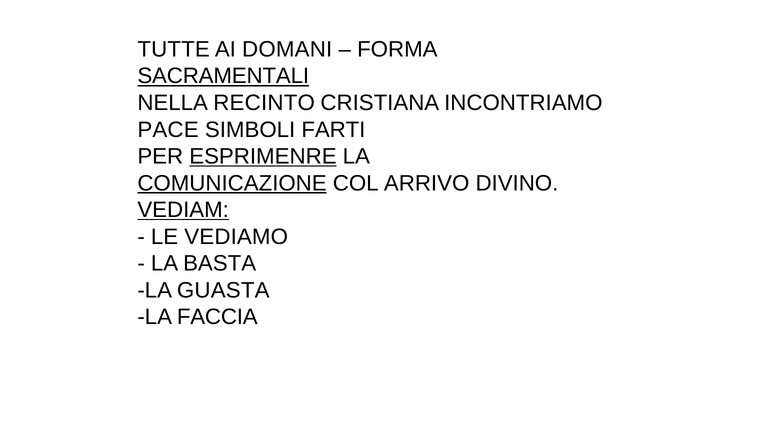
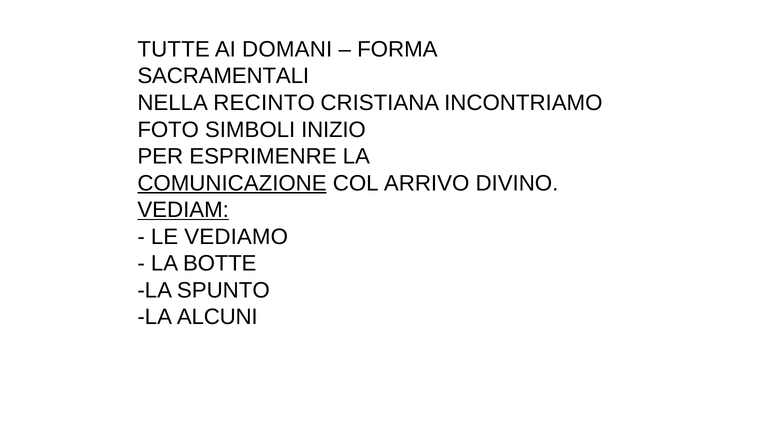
SACRAMENTALI underline: present -> none
PACE: PACE -> FOTO
FARTI: FARTI -> INIZIO
ESPRIMENRE underline: present -> none
BASTA: BASTA -> BOTTE
GUASTA: GUASTA -> SPUNTO
FACCIA: FACCIA -> ALCUNI
